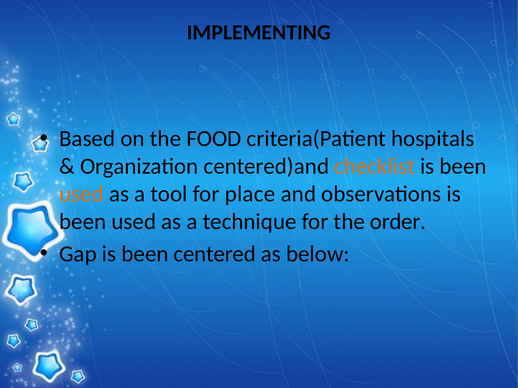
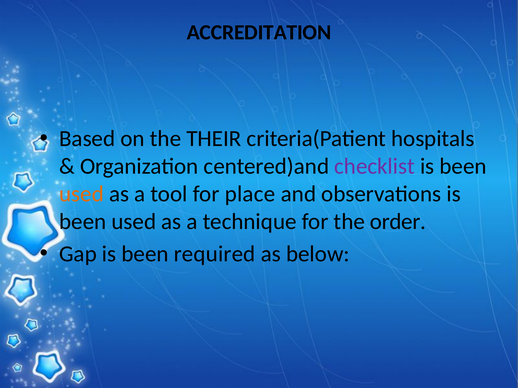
IMPLEMENTING: IMPLEMENTING -> ACCREDITATION
FOOD: FOOD -> THEIR
checklist colour: orange -> purple
centered: centered -> required
